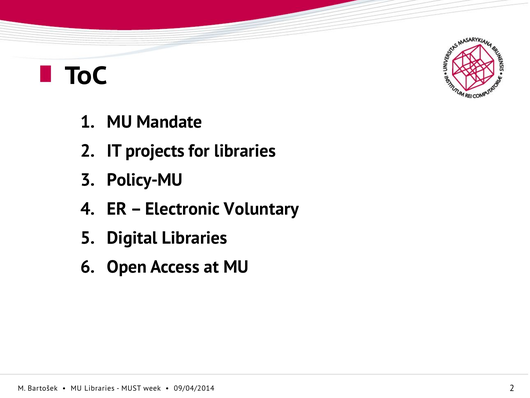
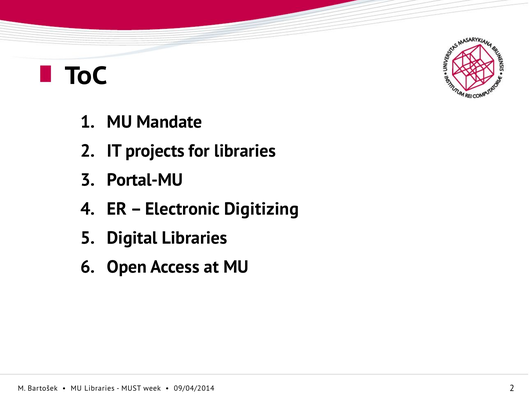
Policy-MU: Policy-MU -> Portal-MU
Voluntary: Voluntary -> Digitizing
